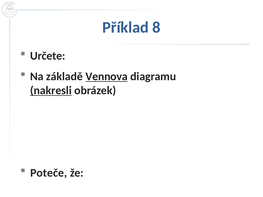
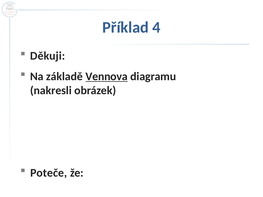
8: 8 -> 4
Určete: Určete -> Děkuji
nakresli underline: present -> none
